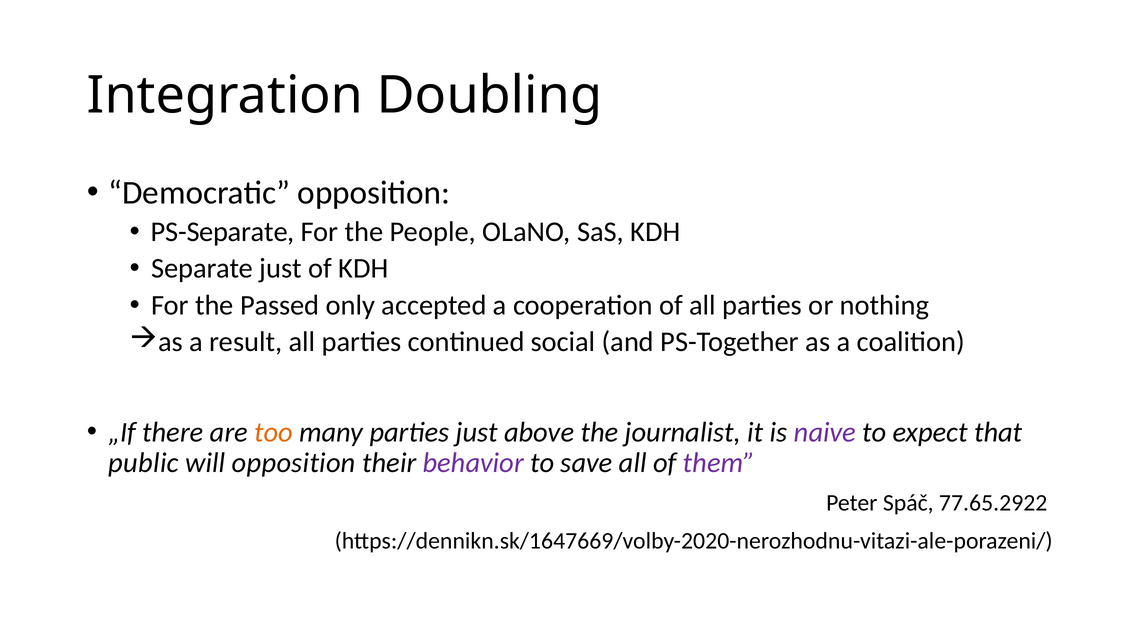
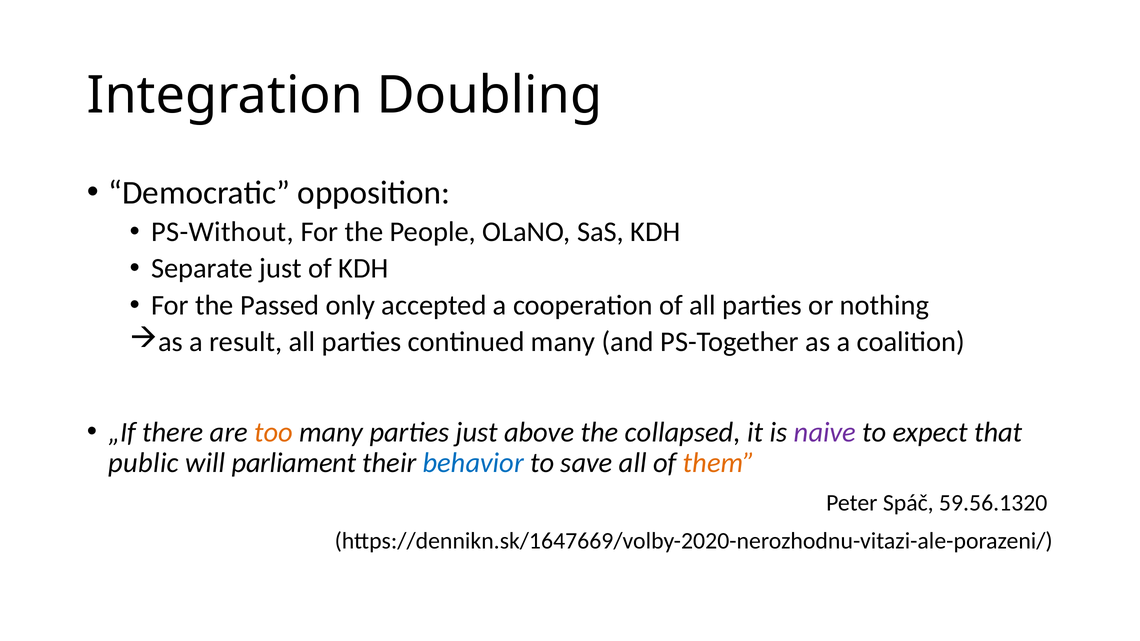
PS-Separate: PS-Separate -> PS-Without
continued social: social -> many
journalist: journalist -> collapsed
will opposition: opposition -> parliament
behavior colour: purple -> blue
them colour: purple -> orange
77.65.2922: 77.65.2922 -> 59.56.1320
